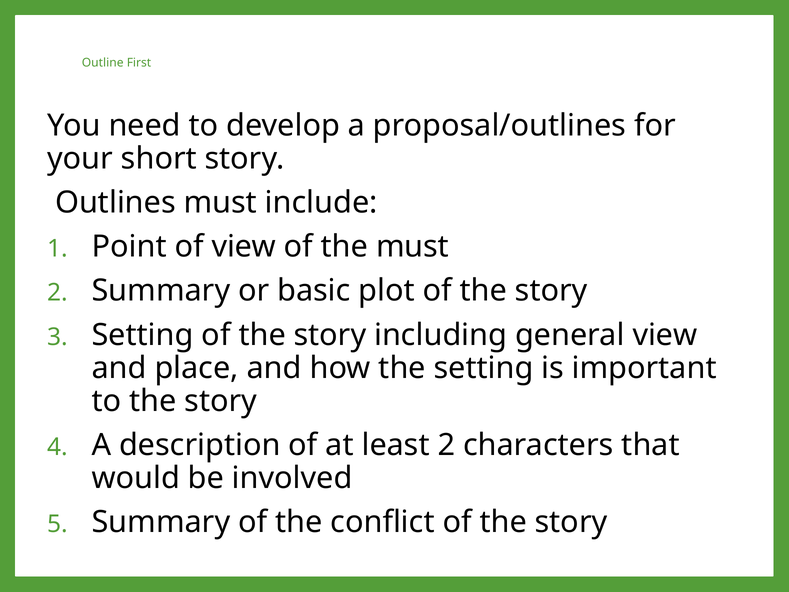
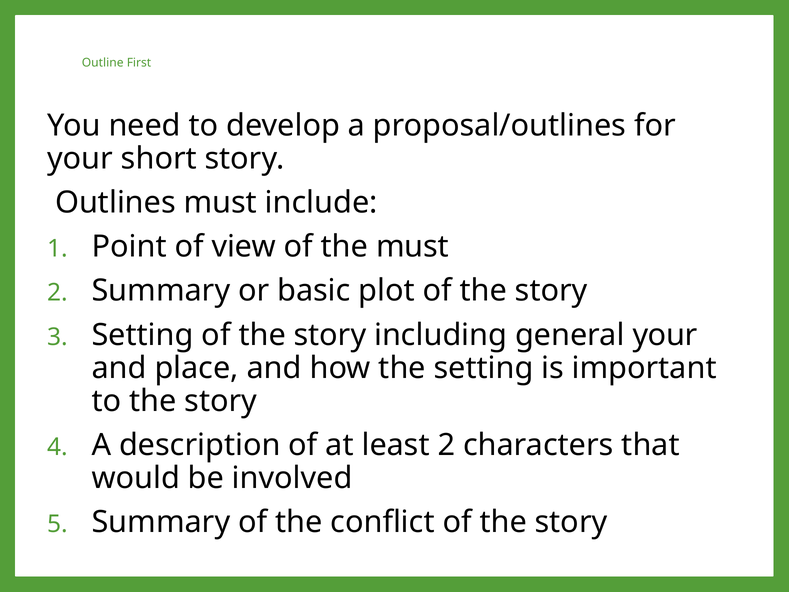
general view: view -> your
